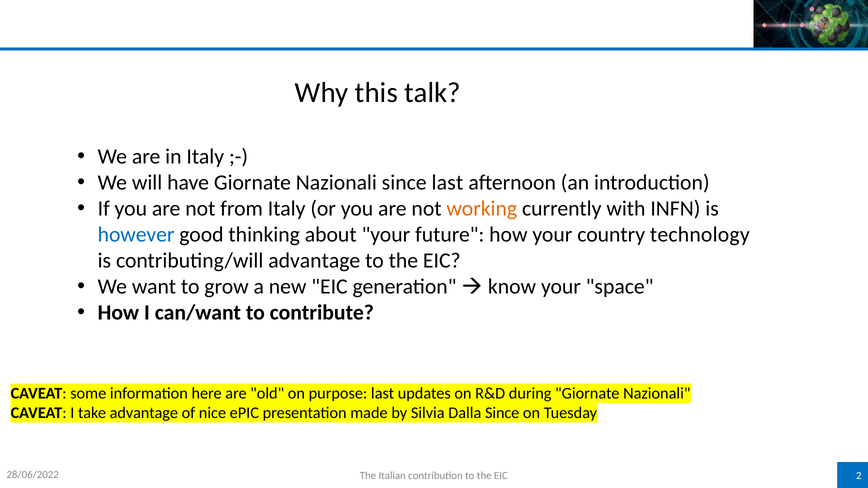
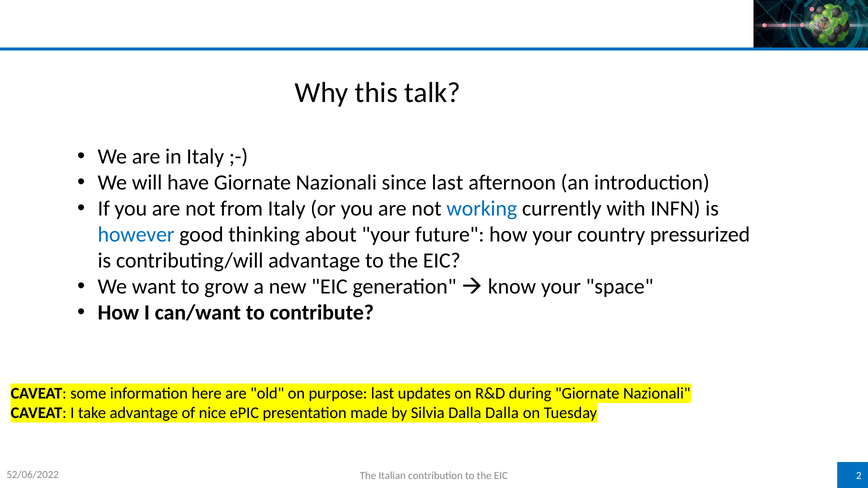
working colour: orange -> blue
technology: technology -> pressurized
Dalla Since: Since -> Dalla
28/06/2022: 28/06/2022 -> 52/06/2022
